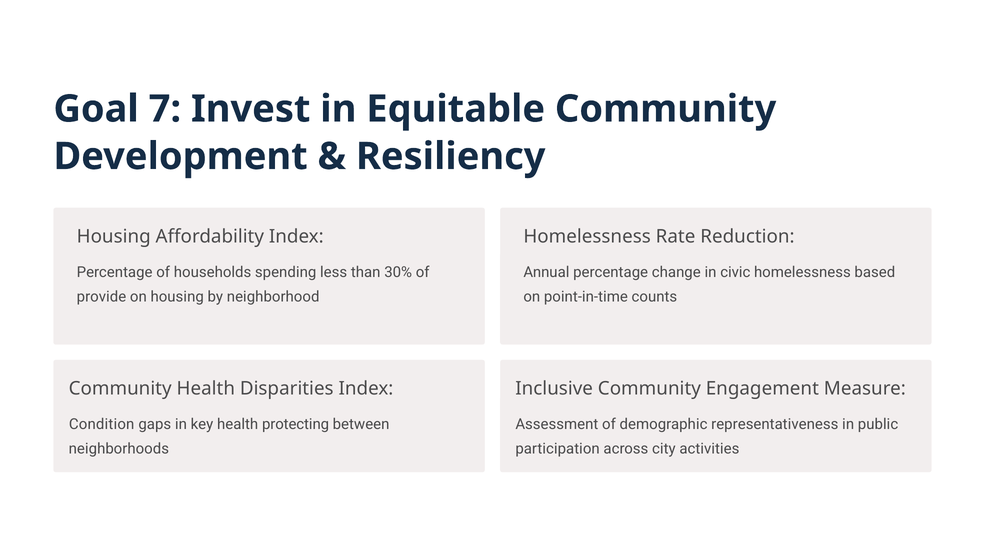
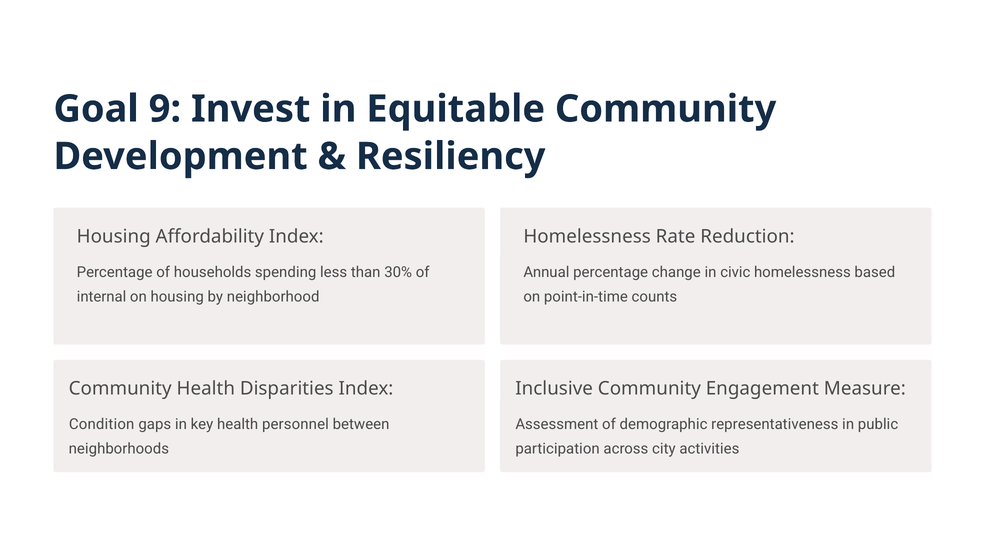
7: 7 -> 9
provide: provide -> internal
protecting: protecting -> personnel
